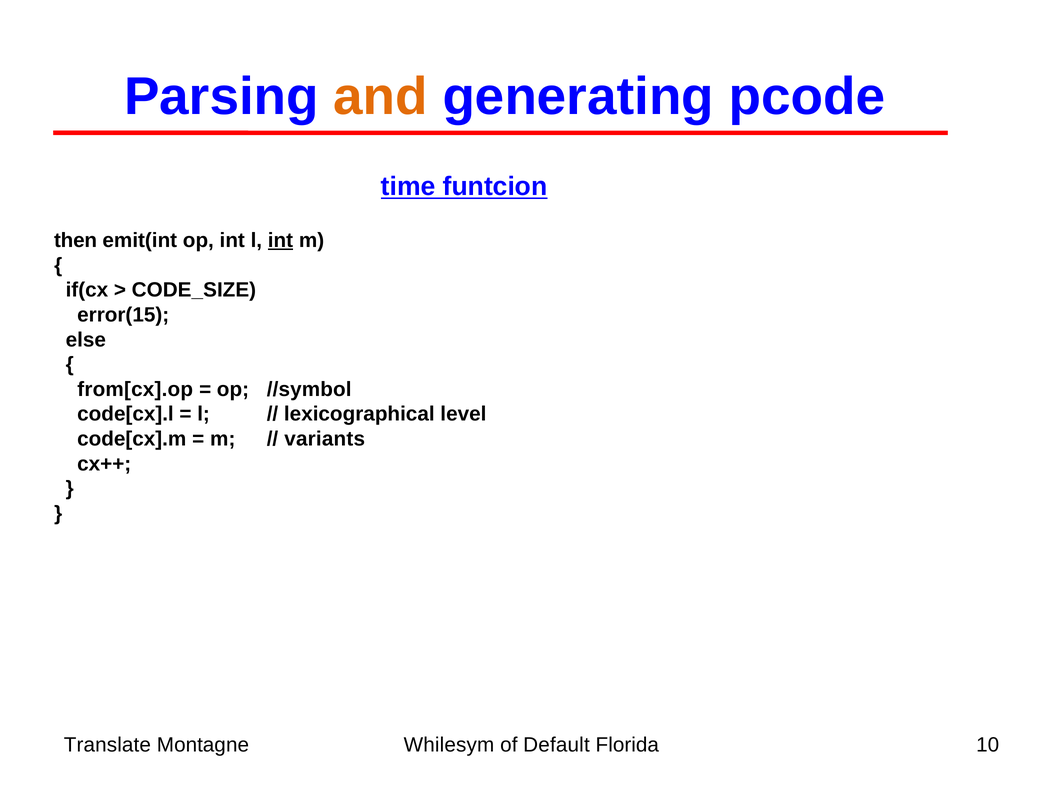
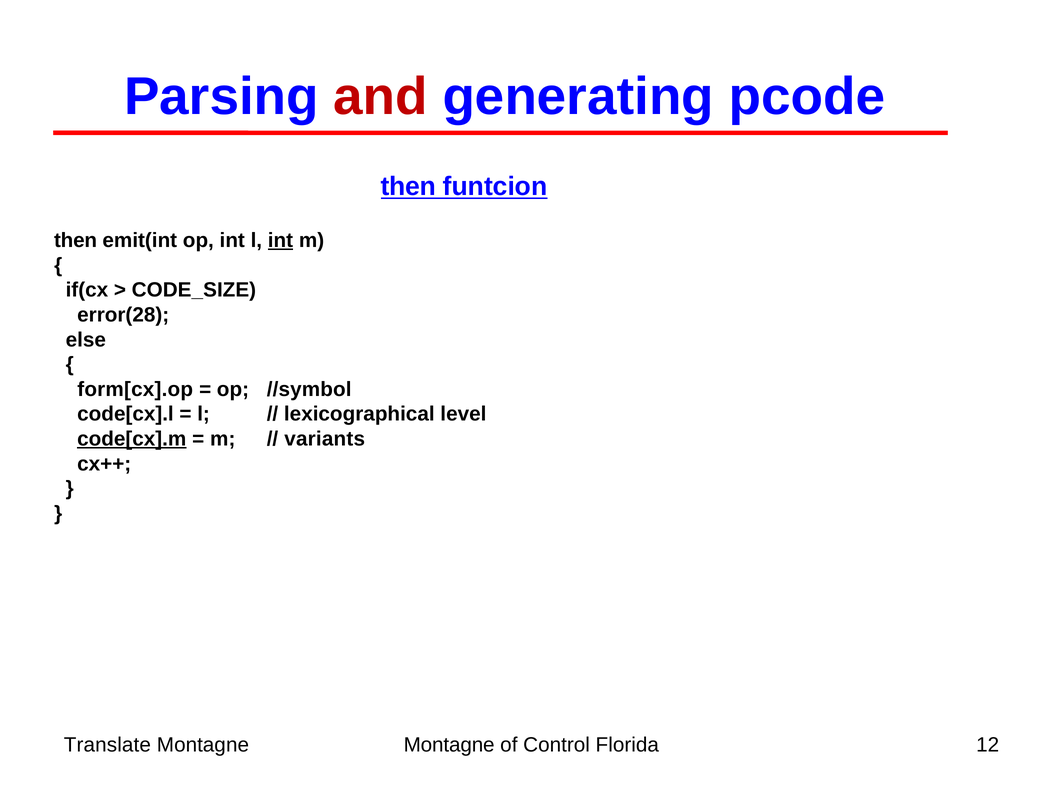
and colour: orange -> red
time at (408, 187): time -> then
error(15: error(15 -> error(28
from[cx].op: from[cx].op -> form[cx].op
code[cx].m underline: none -> present
Montagne Whilesym: Whilesym -> Montagne
Default: Default -> Control
10: 10 -> 12
